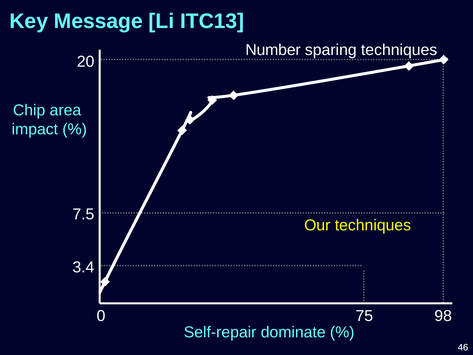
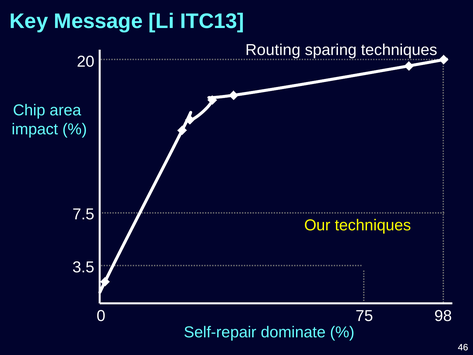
Number: Number -> Routing
3.4: 3.4 -> 3.5
